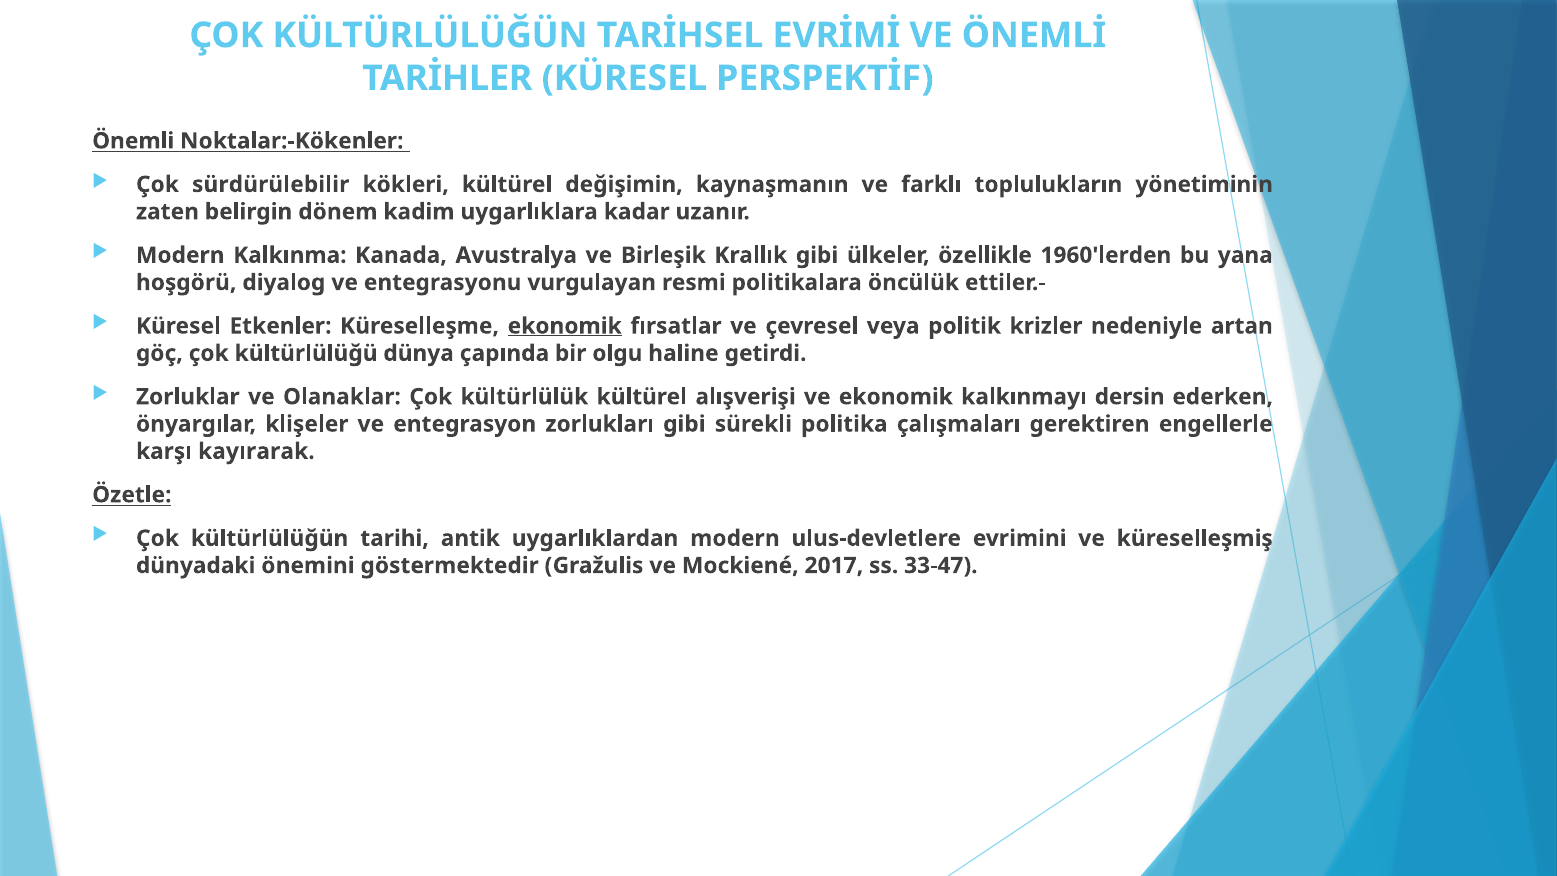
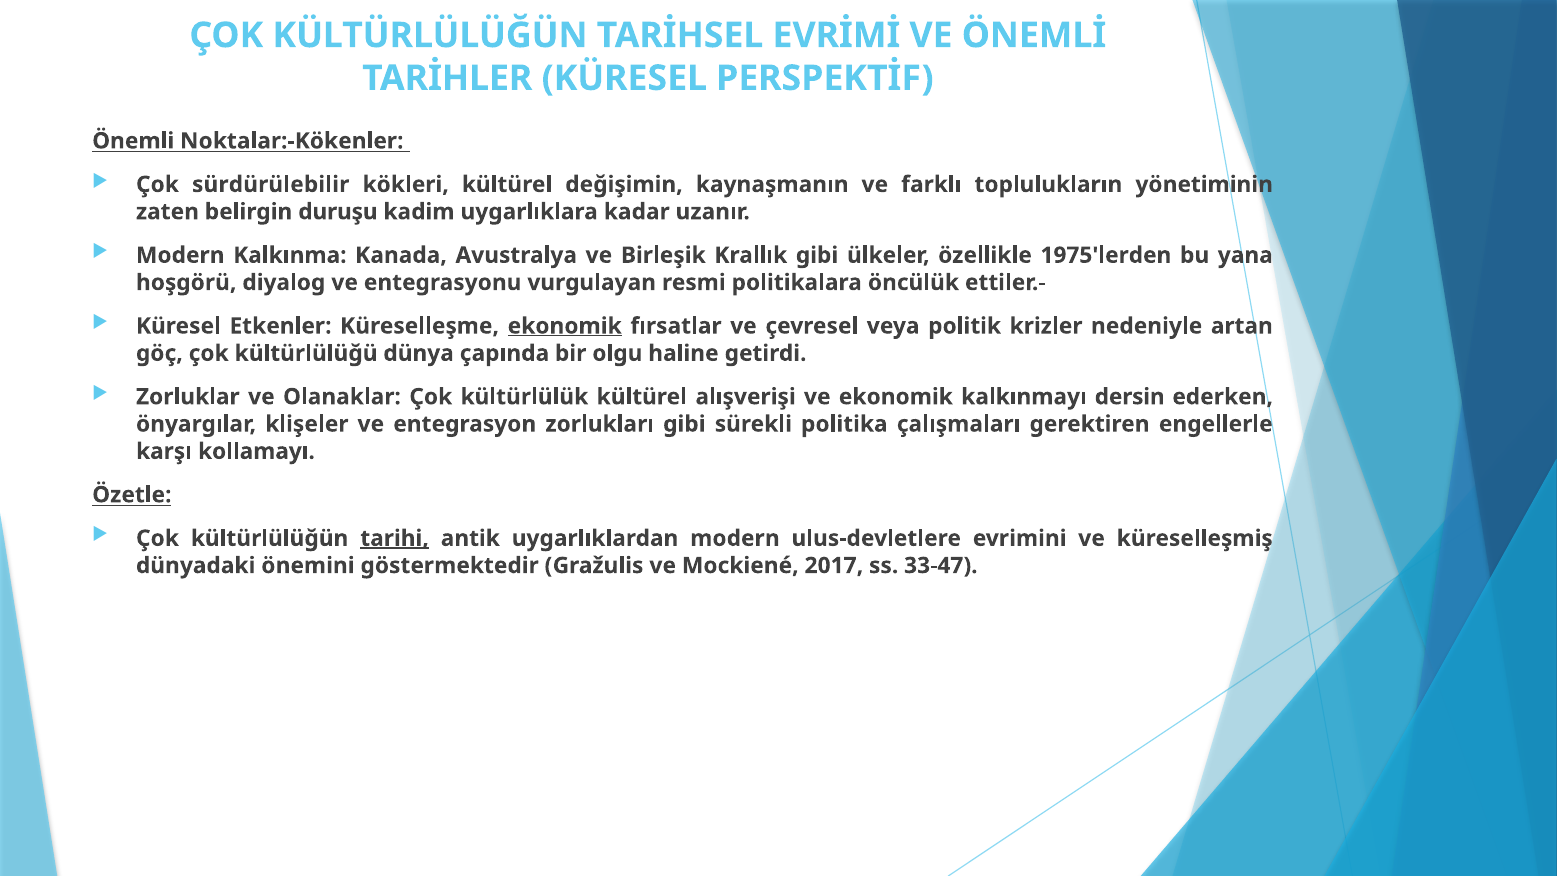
dönem: dönem -> duruşu
1960'lerden: 1960'lerden -> 1975'lerden
kayırarak: kayırarak -> kollamayı
tarihi underline: none -> present
